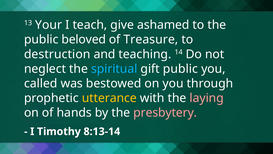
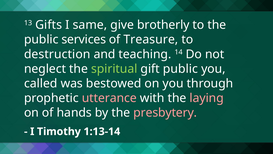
Your: Your -> Gifts
teach: teach -> same
ashamed: ashamed -> brotherly
beloved: beloved -> services
spiritual colour: light blue -> light green
utterance colour: yellow -> pink
8:13-14: 8:13-14 -> 1:13-14
